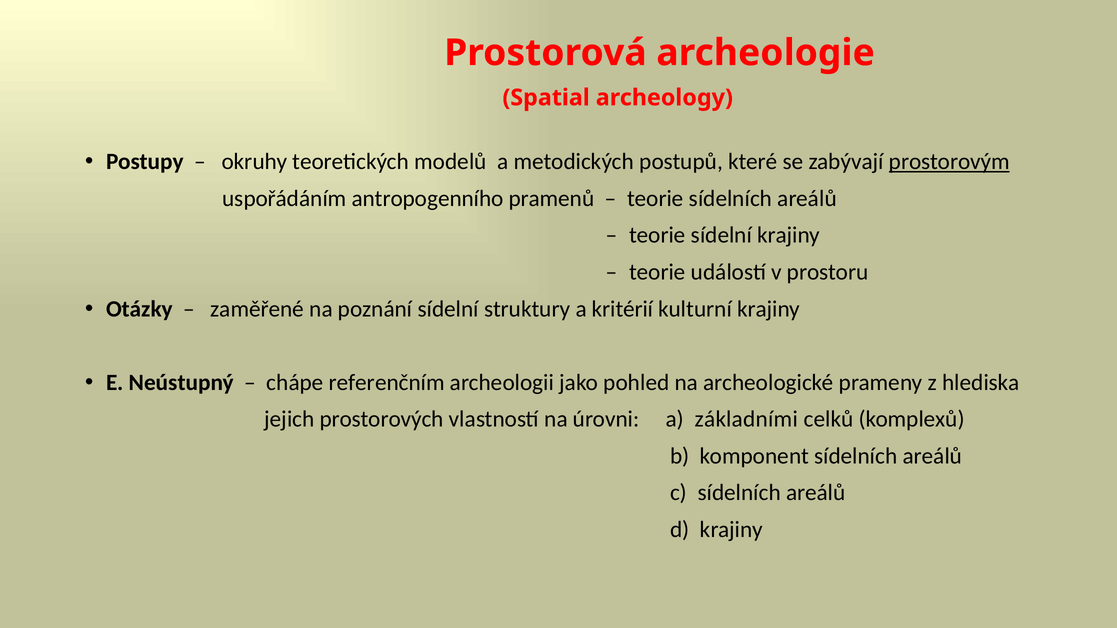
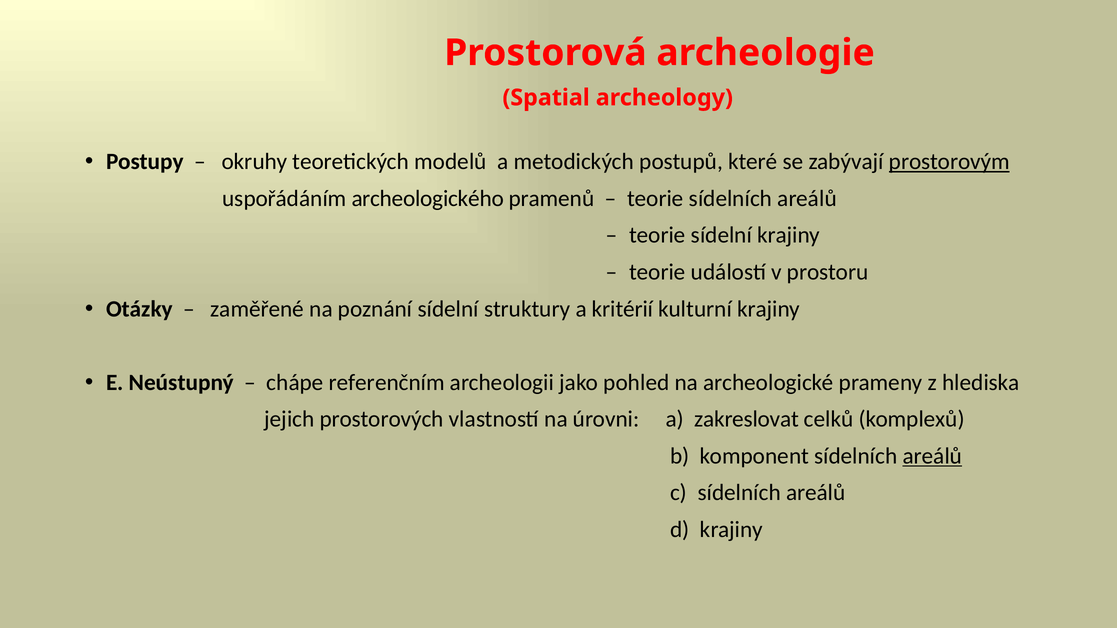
antropogenního: antropogenního -> archeologického
základními: základními -> zakreslovat
areálů at (932, 456) underline: none -> present
